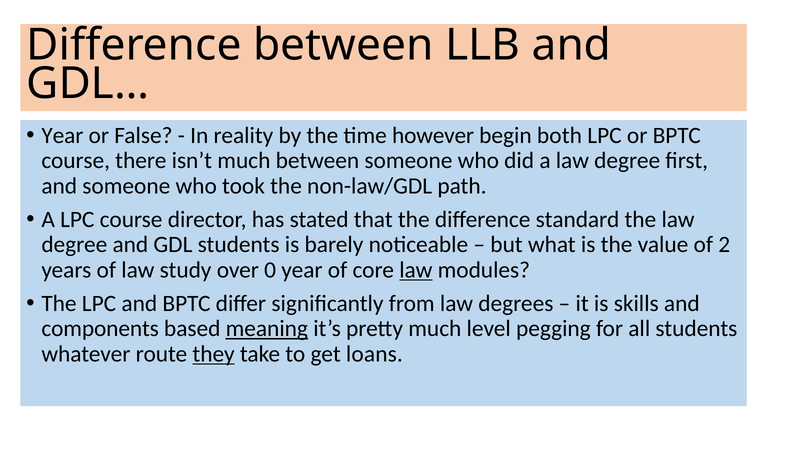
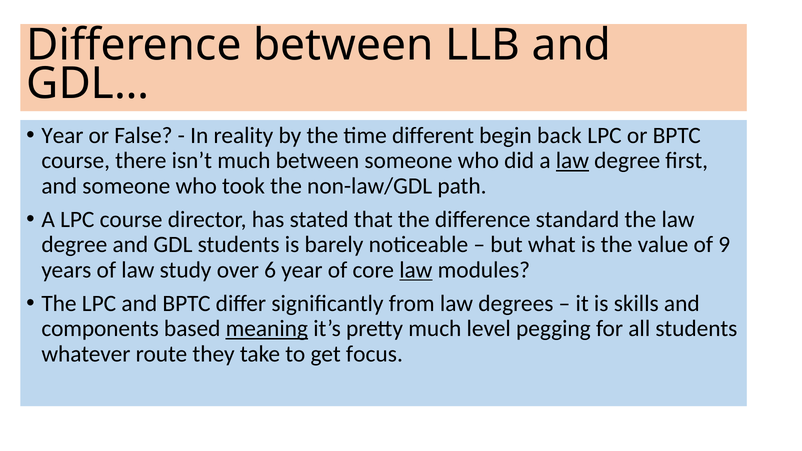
however: however -> different
both: both -> back
law at (572, 161) underline: none -> present
2: 2 -> 9
0: 0 -> 6
they underline: present -> none
loans: loans -> focus
